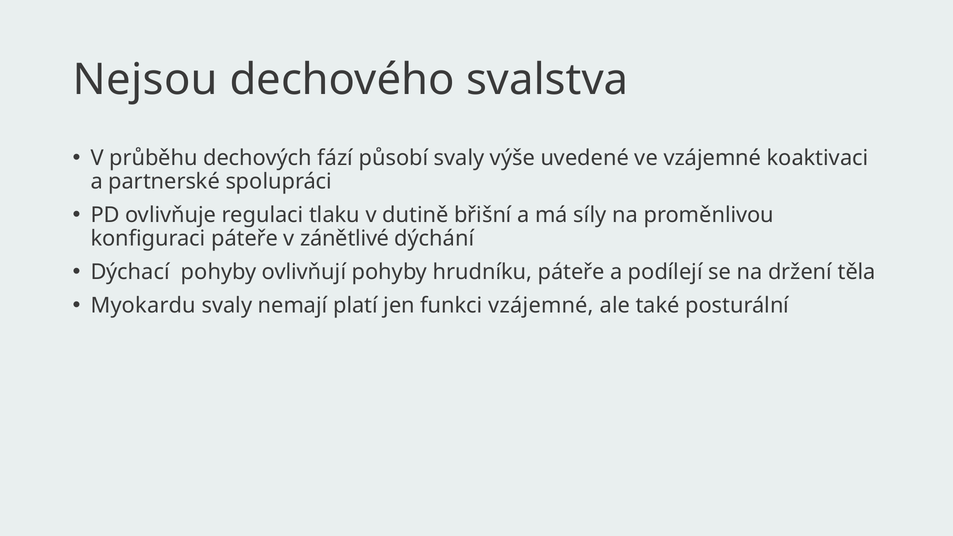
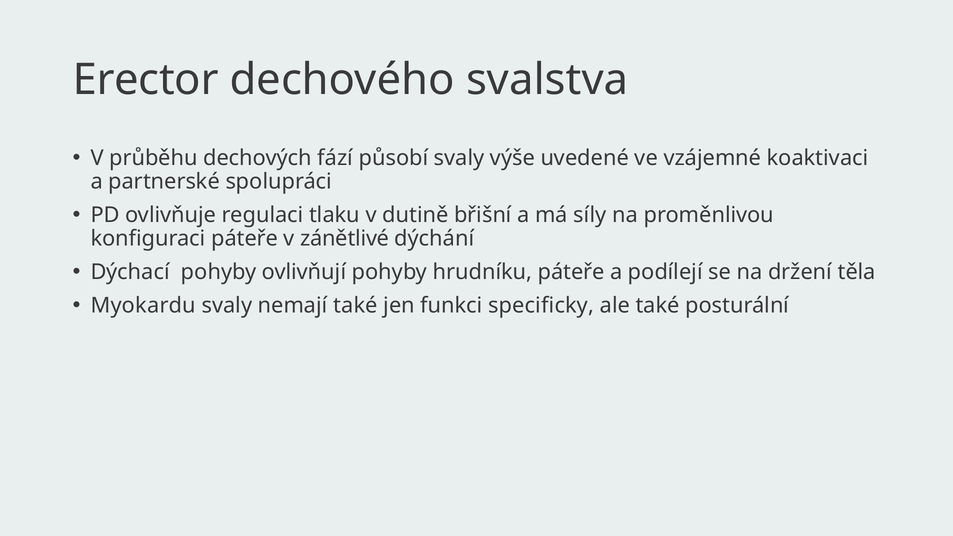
Nejsou: Nejsou -> Erector
nemají platí: platí -> také
funkci vzájemné: vzájemné -> specificky
